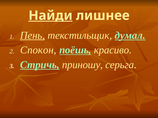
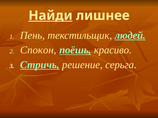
Пень underline: present -> none
думал: думал -> людей
приношу: приношу -> решение
